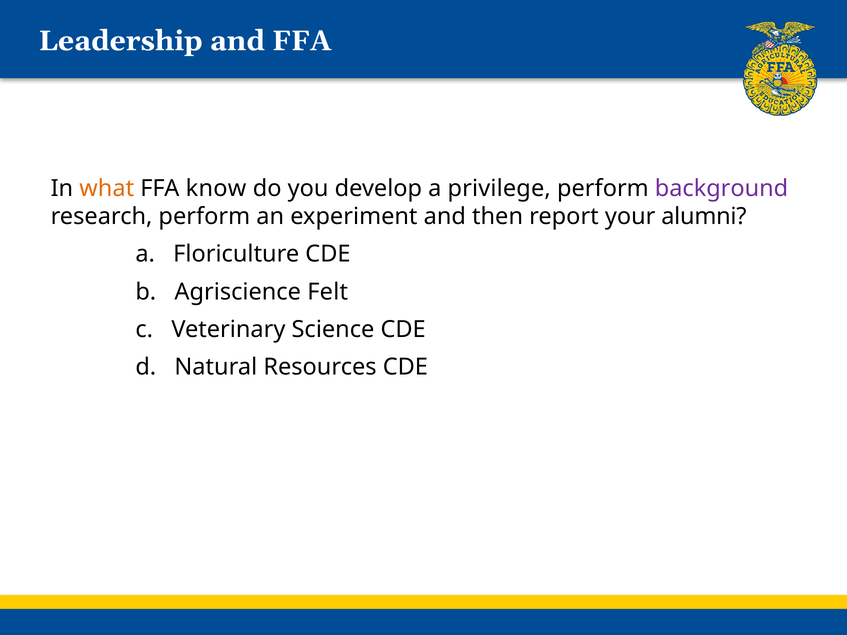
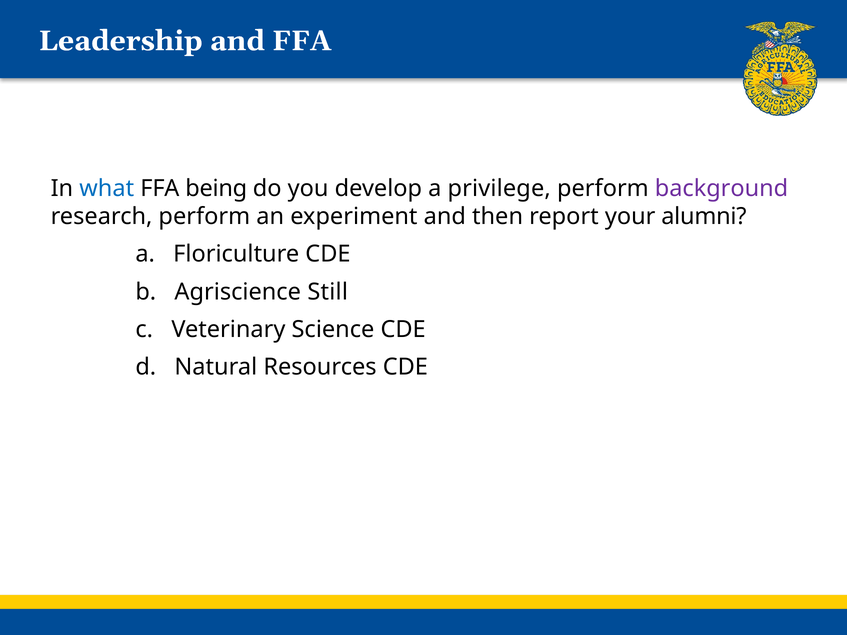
what colour: orange -> blue
know: know -> being
Felt: Felt -> Still
